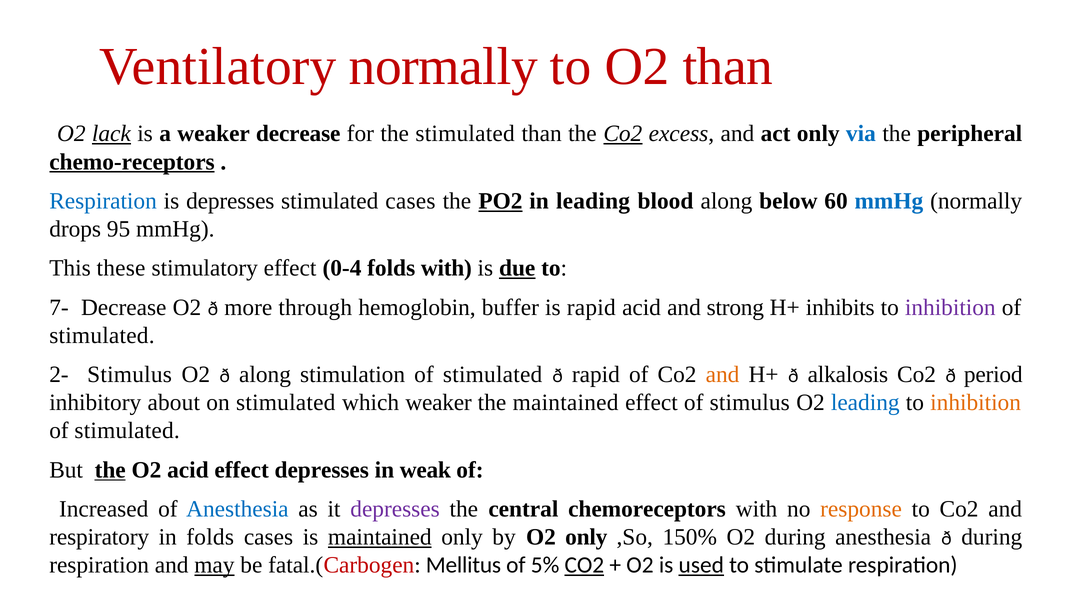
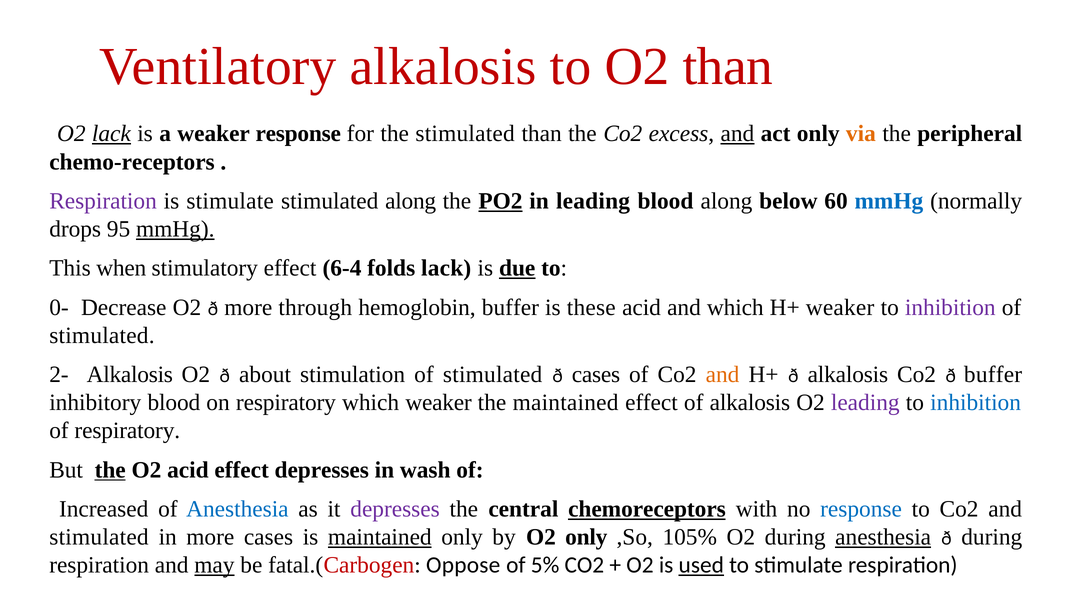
Ventilatory normally: normally -> alkalosis
weaker decrease: decrease -> response
Co2 at (623, 134) underline: present -> none
and at (737, 134) underline: none -> present
via colour: blue -> orange
chemo-receptors underline: present -> none
Respiration at (103, 201) colour: blue -> purple
is depresses: depresses -> stimulate
stimulated cases: cases -> along
mmHg at (175, 229) underline: none -> present
these: these -> when
0-4: 0-4 -> 6-4
folds with: with -> lack
7-: 7- -> 0-
is rapid: rapid -> these
and strong: strong -> which
H+ inhibits: inhibits -> weaker
2- Stimulus: Stimulus -> Alkalosis
ð along: along -> about
ð rapid: rapid -> cases
ð period: period -> buffer
inhibitory about: about -> blood
on stimulated: stimulated -> respiratory
of stimulus: stimulus -> alkalosis
leading at (865, 403) colour: blue -> purple
inhibition at (976, 403) colour: orange -> blue
stimulated at (127, 431): stimulated -> respiratory
weak: weak -> wash
chemoreceptors underline: none -> present
response at (861, 509) colour: orange -> blue
respiratory at (99, 537): respiratory -> stimulated
in folds: folds -> more
150%: 150% -> 105%
anesthesia at (883, 537) underline: none -> present
Mellitus: Mellitus -> Oppose
CO2 at (584, 565) underline: present -> none
